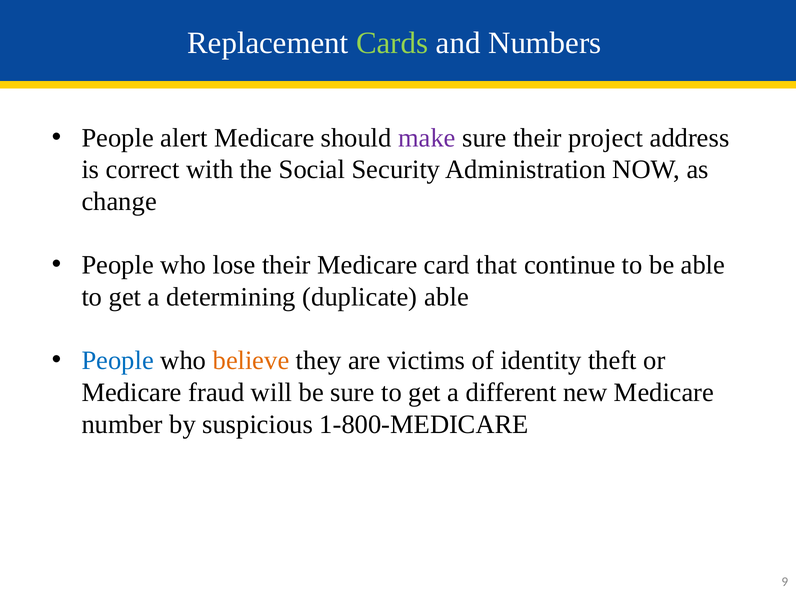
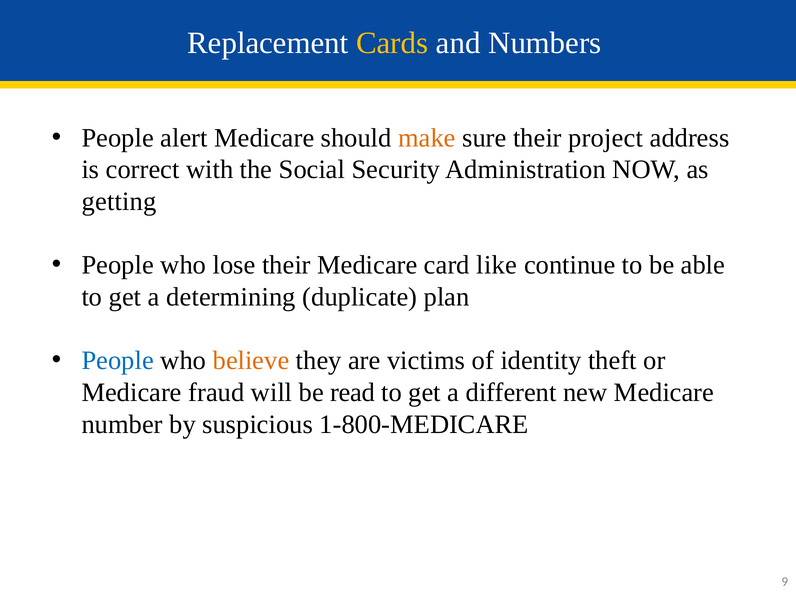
Cards colour: light green -> yellow
make colour: purple -> orange
change: change -> getting
that: that -> like
duplicate able: able -> plan
be sure: sure -> read
